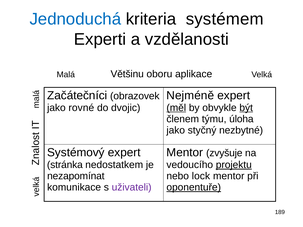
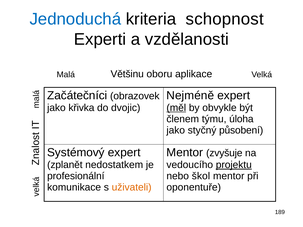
systémem: systémem -> schopnost
rovné: rovné -> křivka
být underline: present -> none
nezbytné: nezbytné -> působení
stránka: stránka -> zplanět
nezapomínat: nezapomínat -> profesionální
lock: lock -> škol
uživateli colour: purple -> orange
oponentuře underline: present -> none
